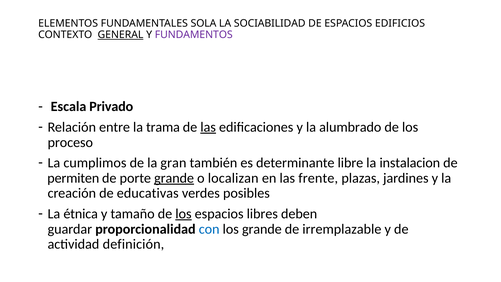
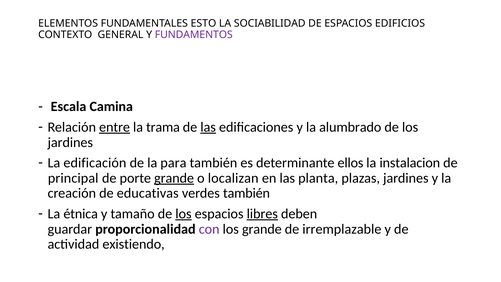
SOLA: SOLA -> ESTO
GENERAL underline: present -> none
Privado: Privado -> Camina
entre underline: none -> present
proceso at (70, 142): proceso -> jardines
cumplimos: cumplimos -> edificación
gran: gran -> para
libre: libre -> ellos
permiten: permiten -> principal
frente: frente -> planta
verdes posibles: posibles -> también
libres underline: none -> present
con colour: blue -> purple
definición: definición -> existiendo
